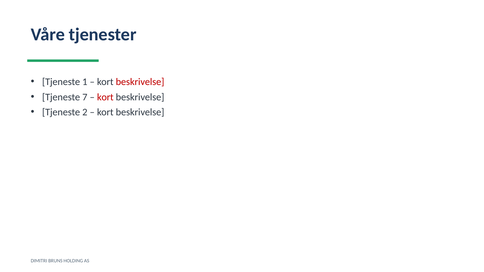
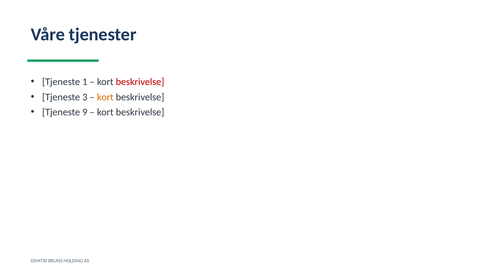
7: 7 -> 3
kort at (105, 97) colour: red -> orange
2: 2 -> 9
